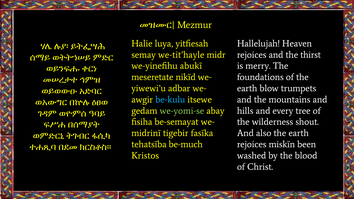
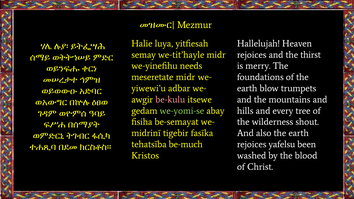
abukī: abukī -> needs
meseretate nikīd: nikīd -> midr
be-kulu colour: light blue -> pink
miskīn: miskīn -> yafelsu
